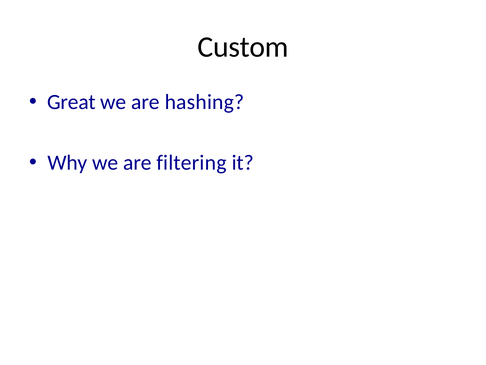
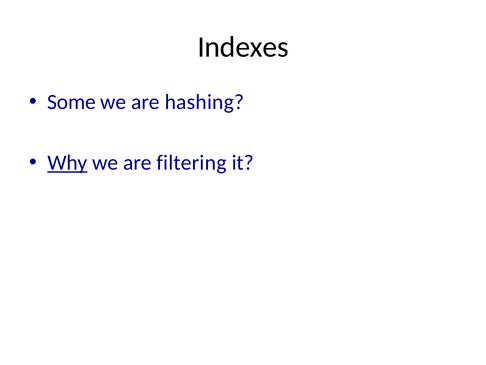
Custom: Custom -> Indexes
Great: Great -> Some
Why underline: none -> present
